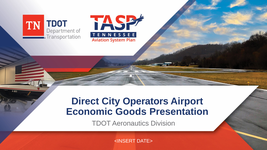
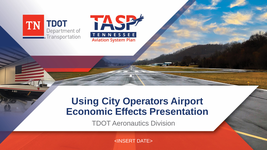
Direct: Direct -> Using
Goods: Goods -> Effects
